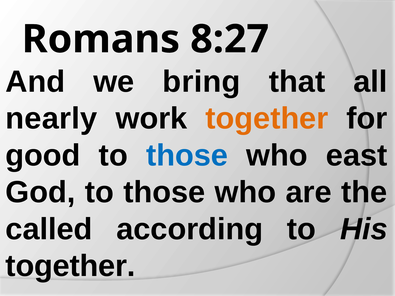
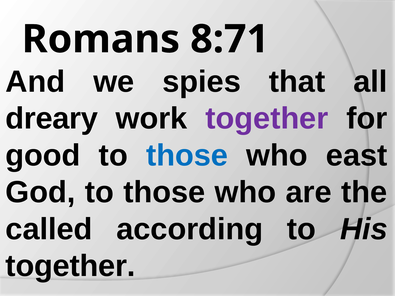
8:27: 8:27 -> 8:71
bring: bring -> spies
nearly: nearly -> dreary
together at (267, 119) colour: orange -> purple
